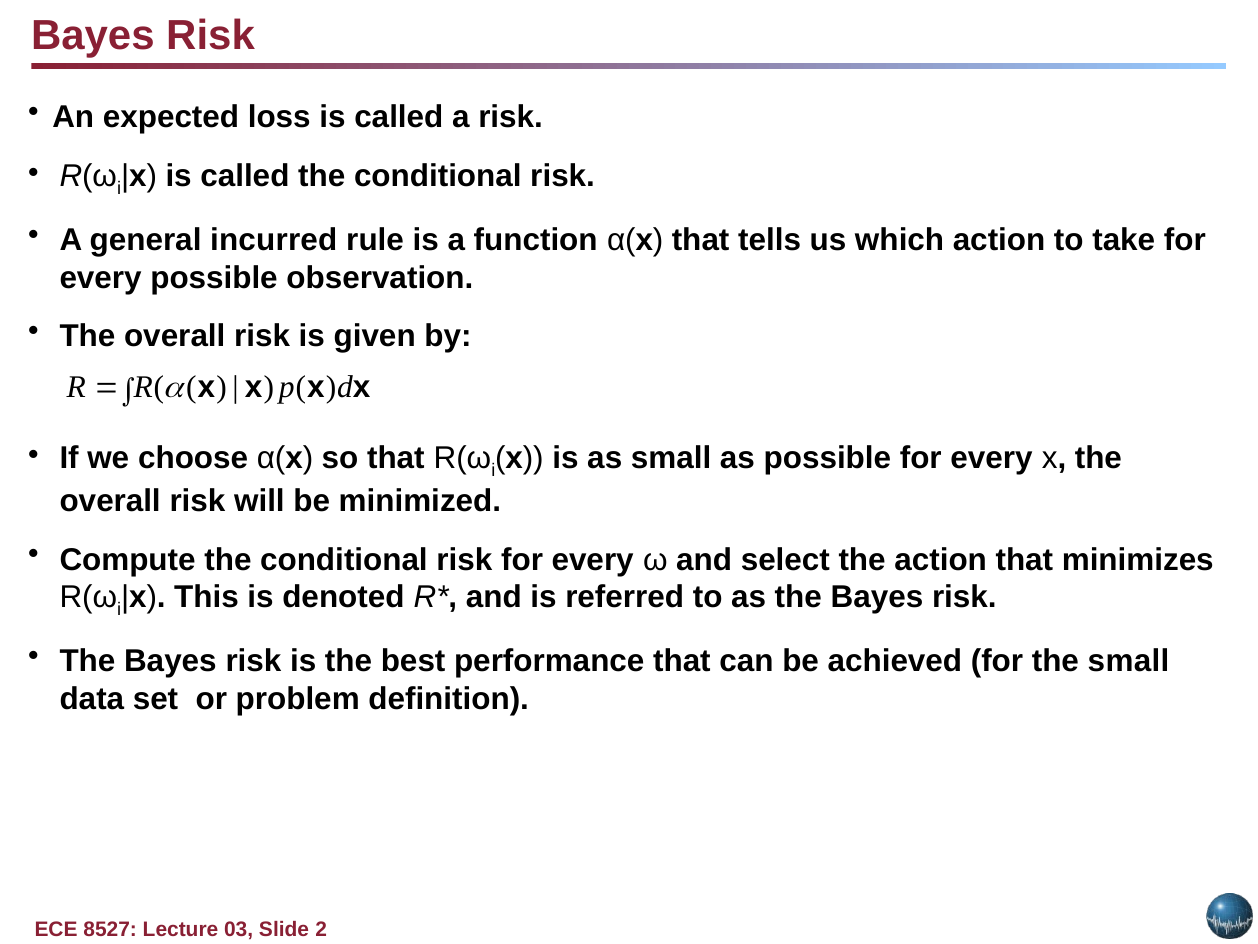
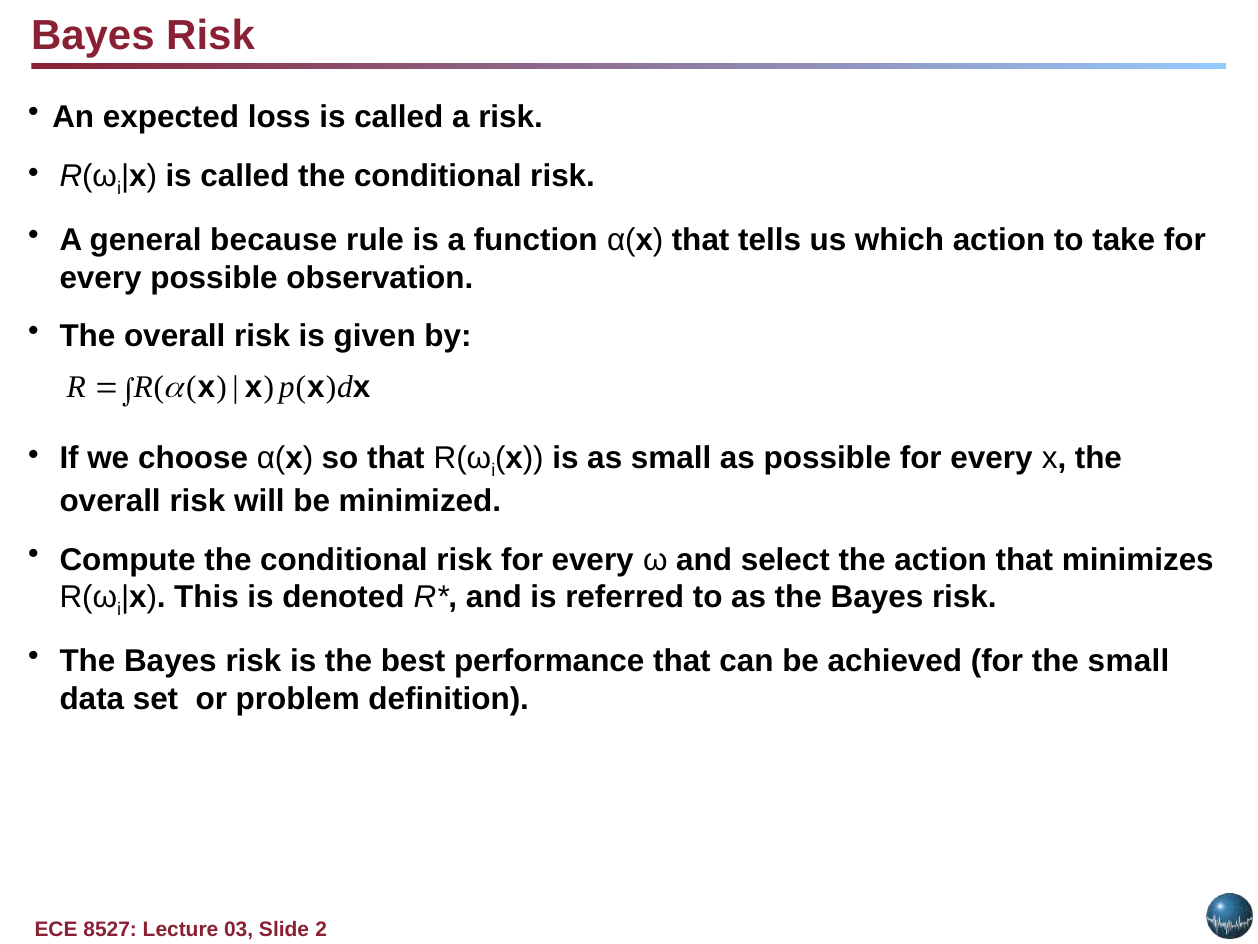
incurred: incurred -> because
